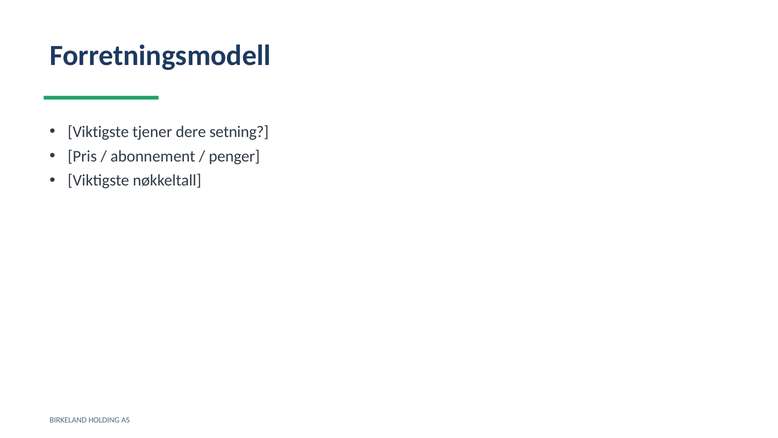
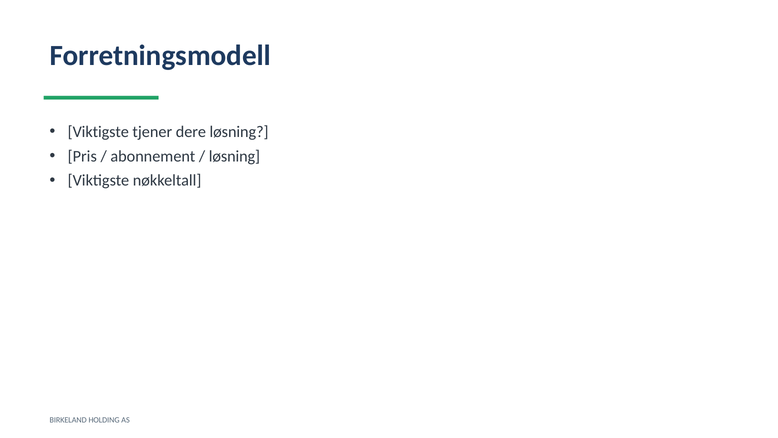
dere setning: setning -> løsning
penger at (234, 156): penger -> løsning
